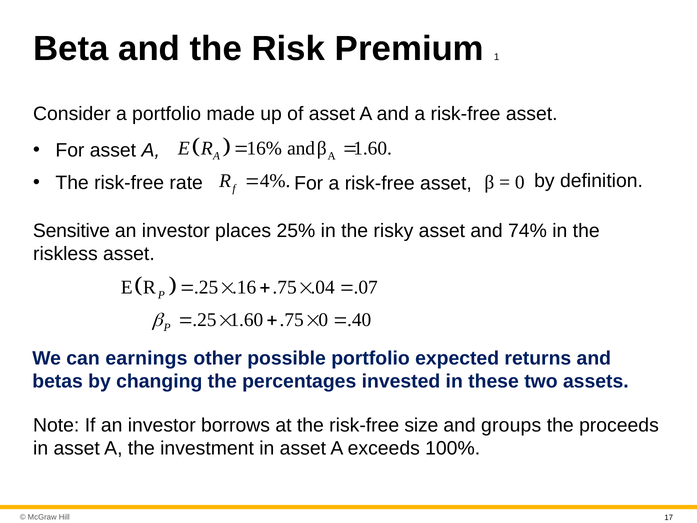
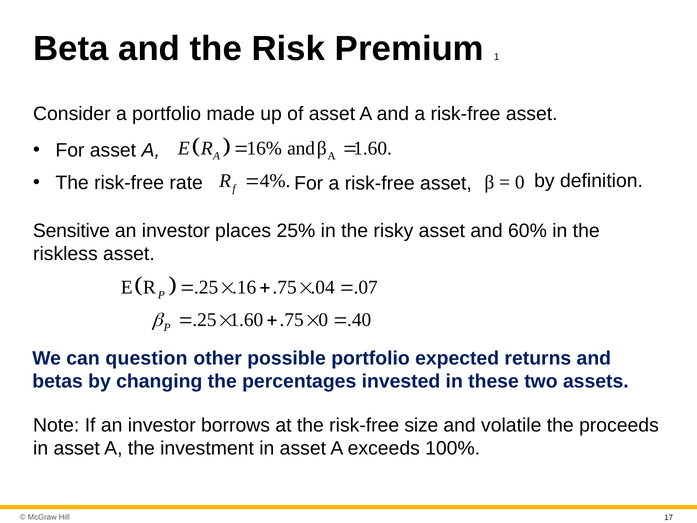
74%: 74% -> 60%
earnings: earnings -> question
groups: groups -> volatile
